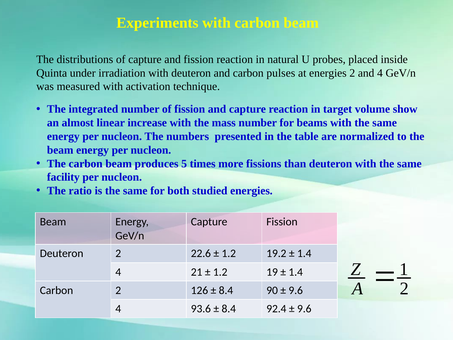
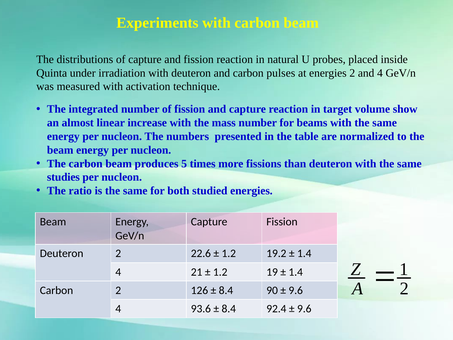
facility: facility -> studies
